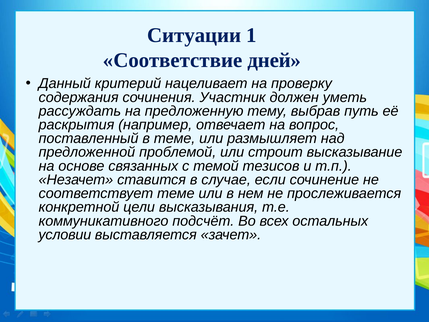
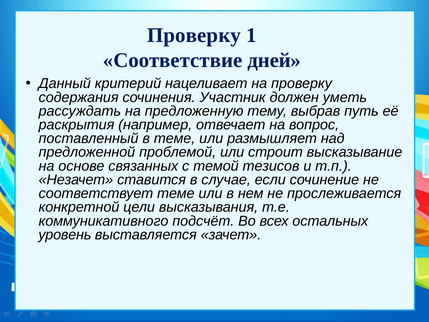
Ситуации at (194, 35): Ситуации -> Проверку
условии: условии -> уровень
